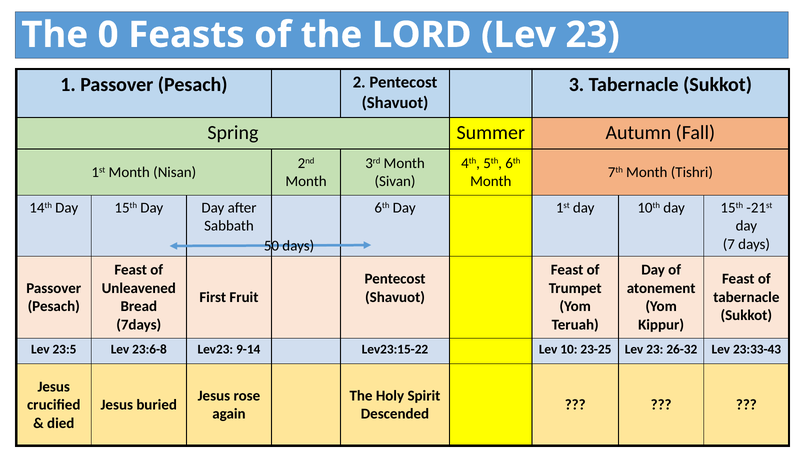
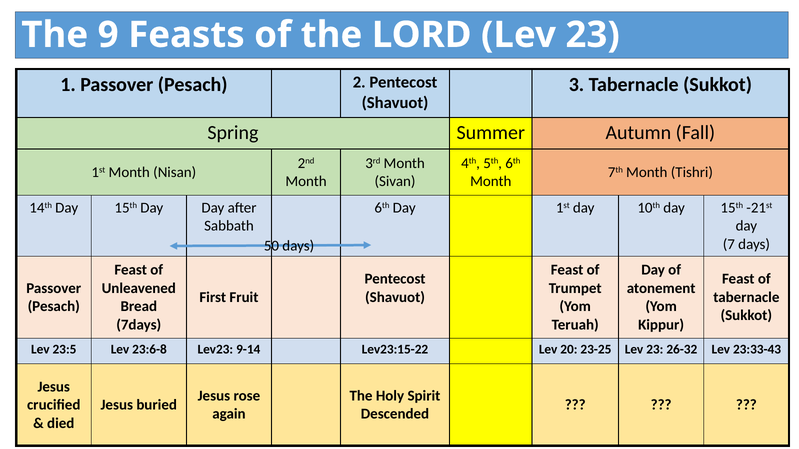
0: 0 -> 9
10: 10 -> 20
